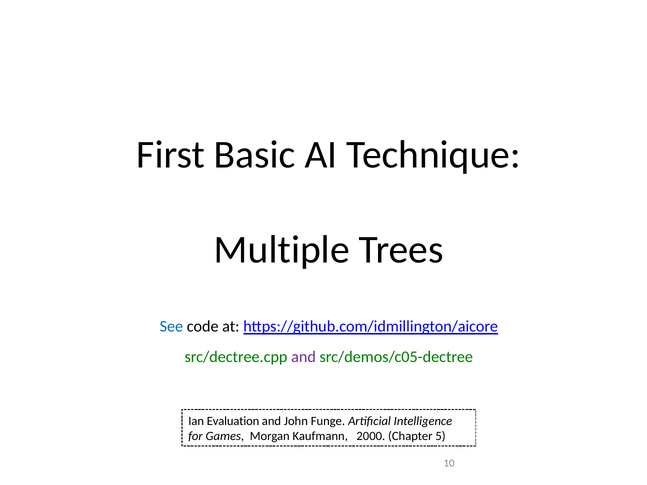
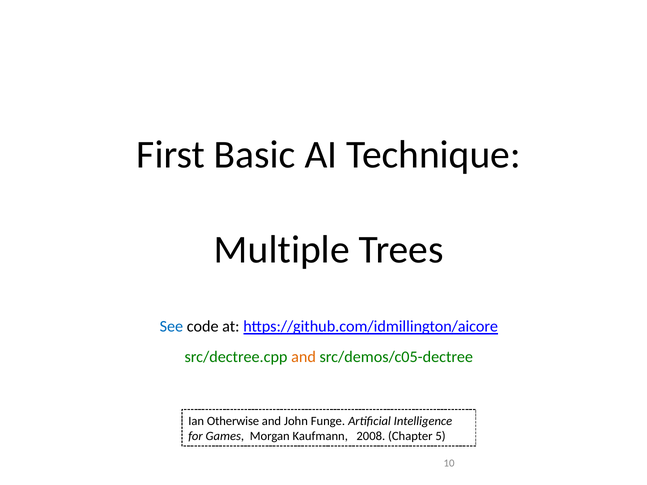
and at (304, 357) colour: purple -> orange
Evaluation: Evaluation -> Otherwise
2000: 2000 -> 2008
